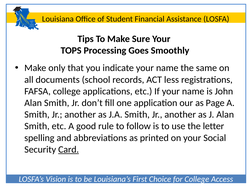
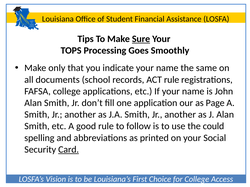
Sure underline: none -> present
ACT less: less -> rule
letter: letter -> could
